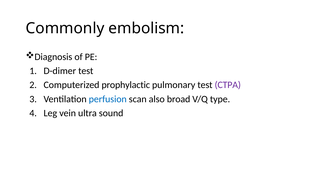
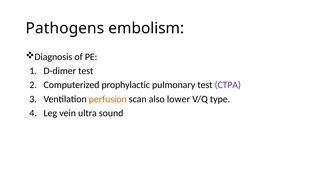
Commonly: Commonly -> Pathogens
perfusion colour: blue -> orange
broad: broad -> lower
